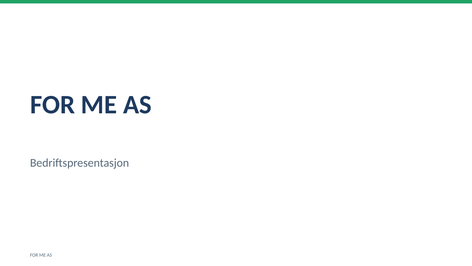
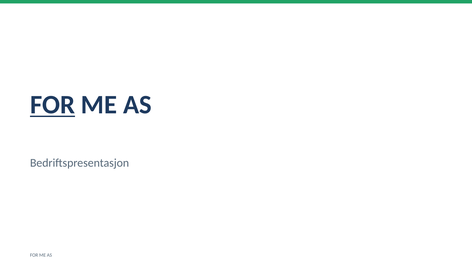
FOR at (52, 105) underline: none -> present
